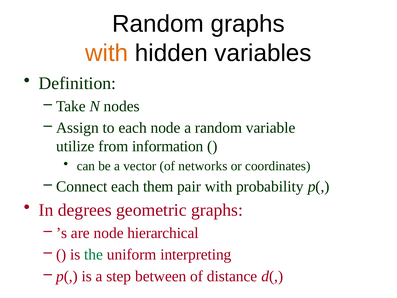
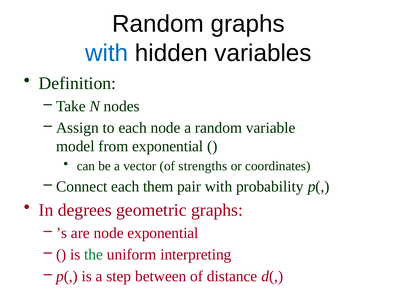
with at (107, 53) colour: orange -> blue
utilize: utilize -> model
from information: information -> exponential
networks: networks -> strengths
node hierarchical: hierarchical -> exponential
